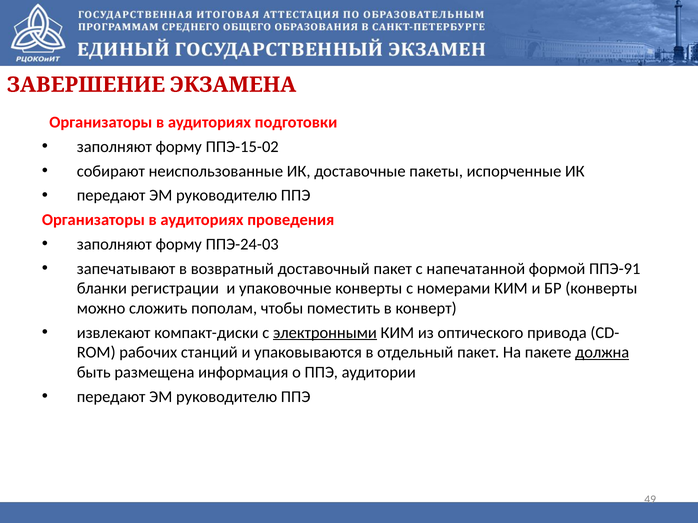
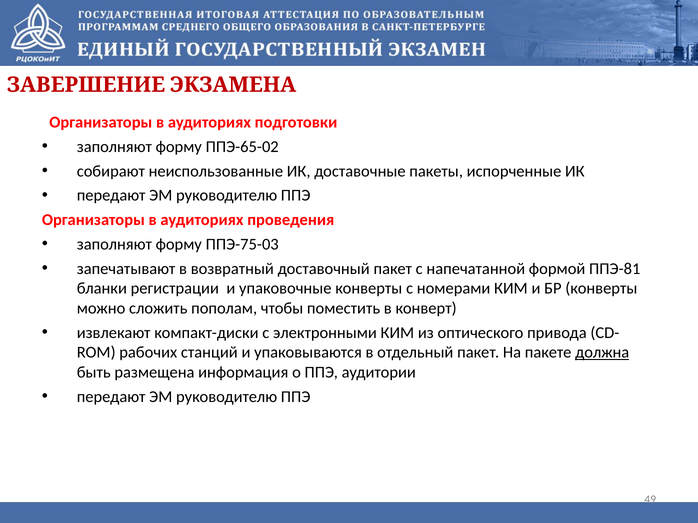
ППЭ-15-02: ППЭ-15-02 -> ППЭ-65-02
ППЭ-24-03: ППЭ-24-03 -> ППЭ-75-03
ППЭ-91: ППЭ-91 -> ППЭ-81
электронными underline: present -> none
